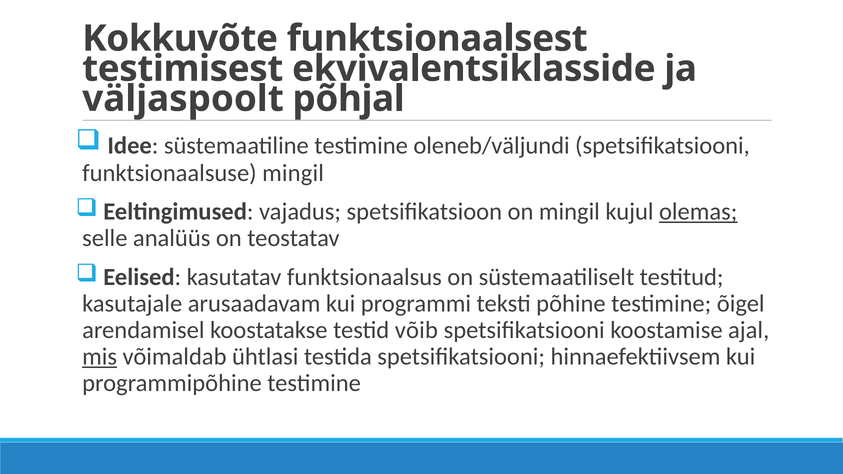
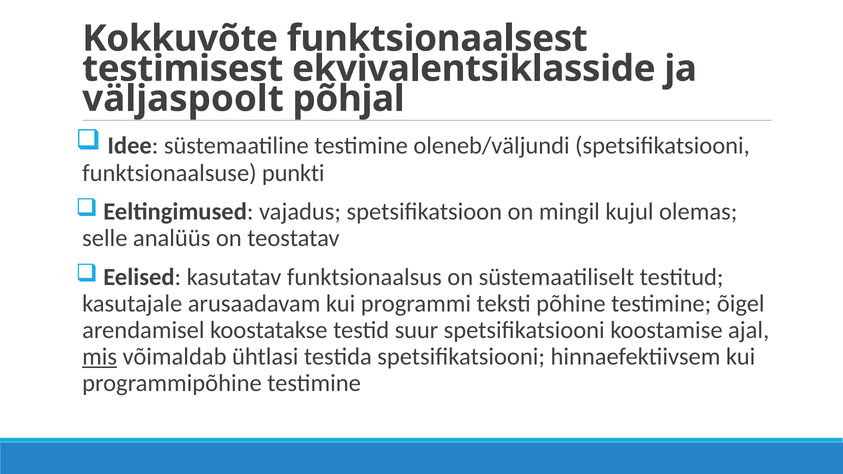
funktsionaalsuse mingil: mingil -> punkti
olemas underline: present -> none
võib: võib -> suur
